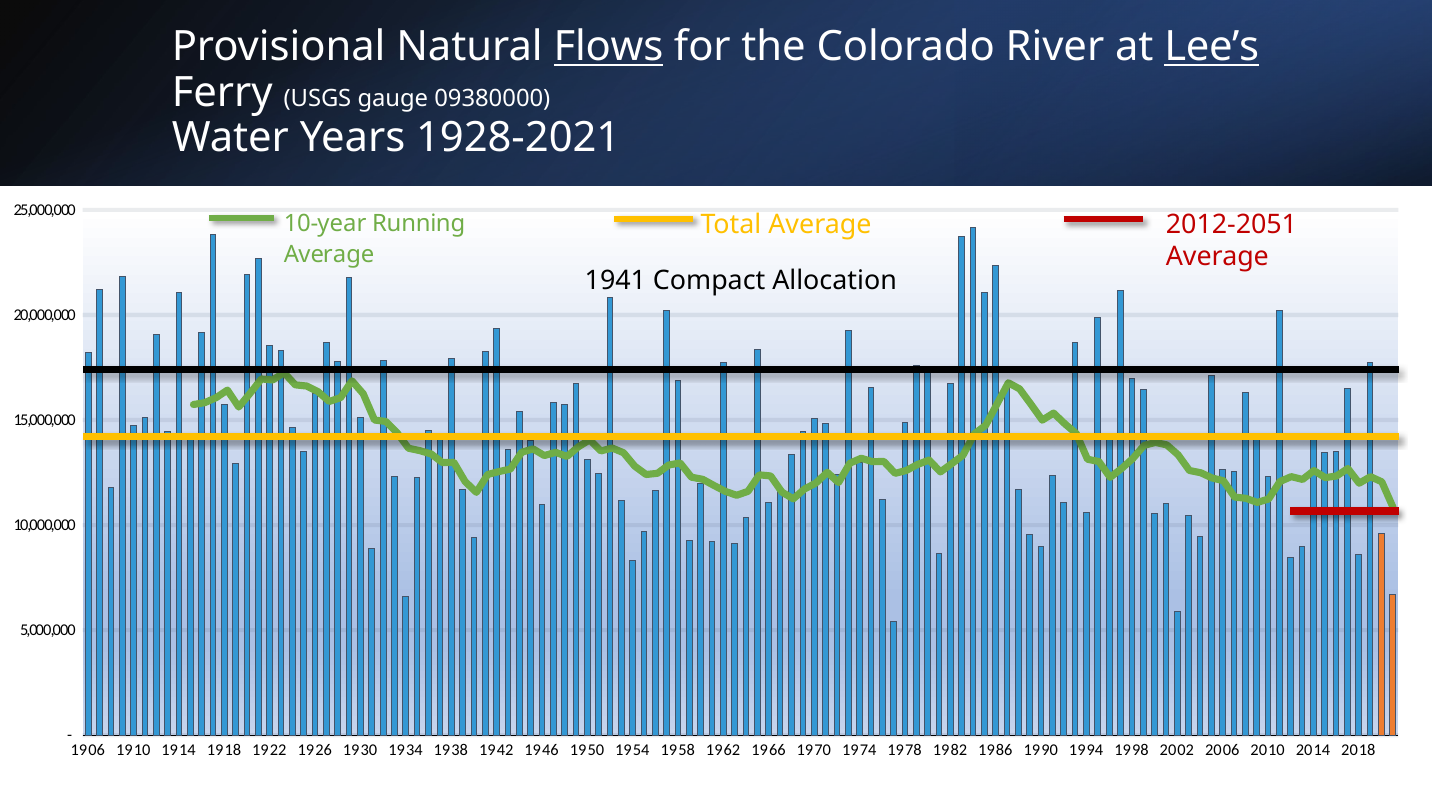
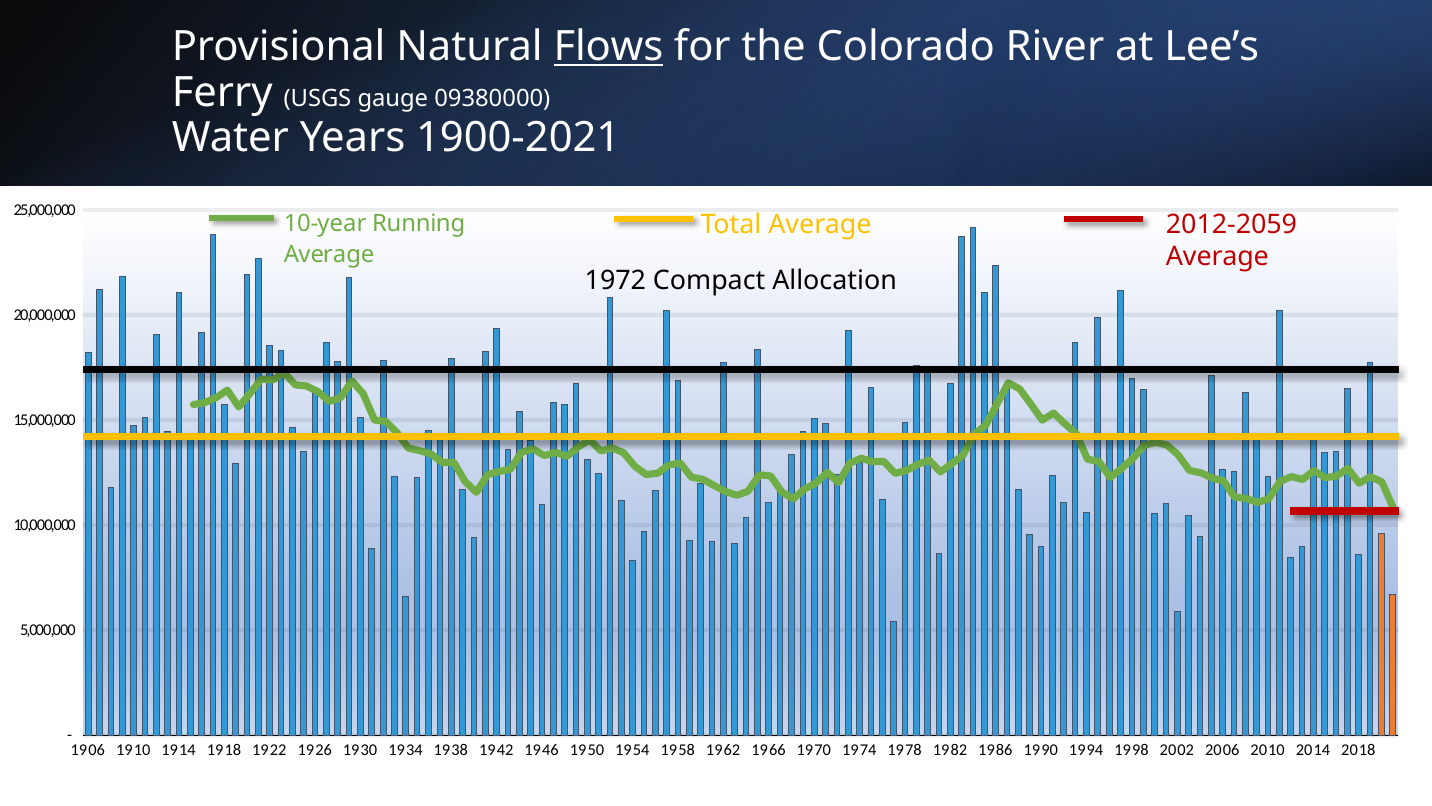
Lee’s underline: present -> none
1928-2021: 1928-2021 -> 1900-2021
2012-2051: 2012-2051 -> 2012-2059
1941: 1941 -> 1972
